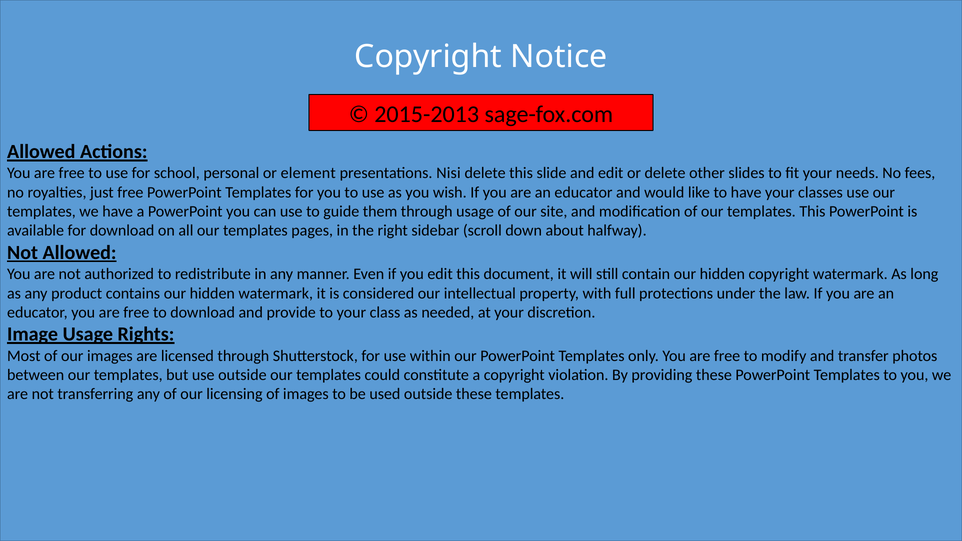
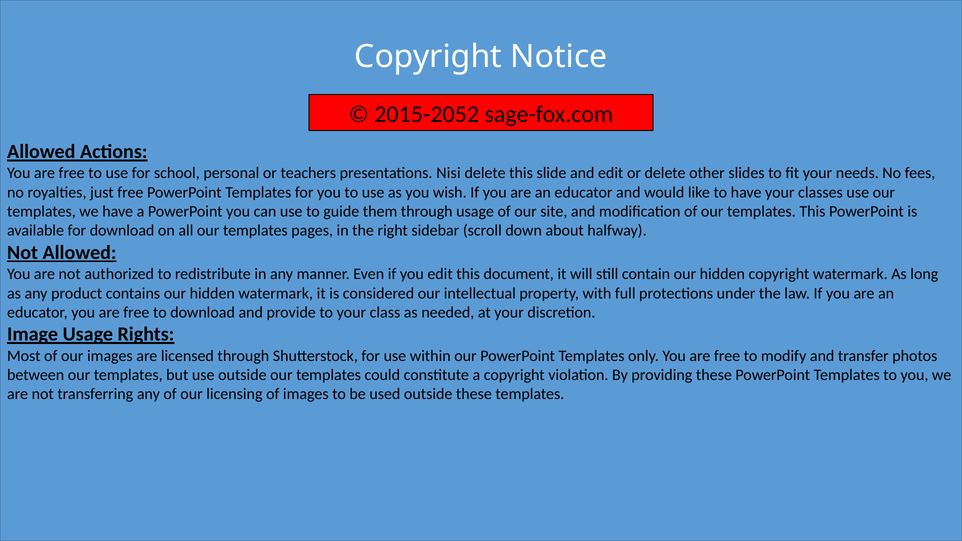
2015-2013: 2015-2013 -> 2015-2052
element: element -> teachers
